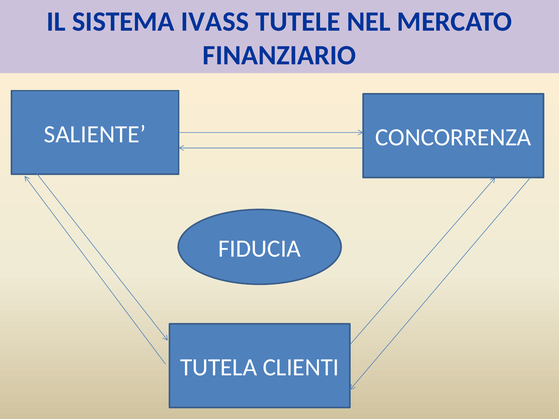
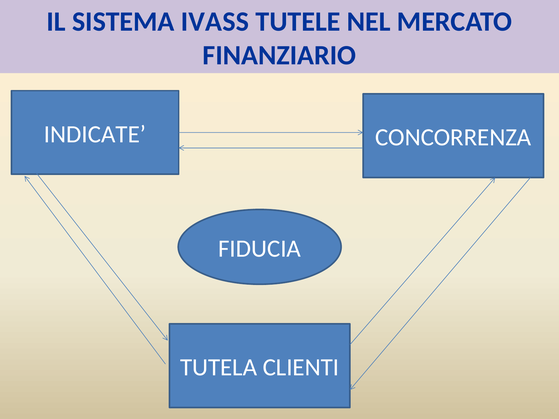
SALIENTE: SALIENTE -> INDICATE
